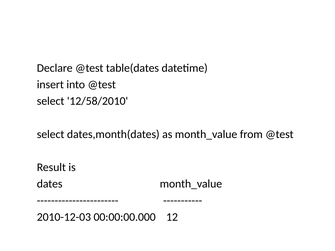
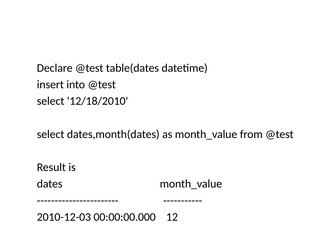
12/58/2010: 12/58/2010 -> 12/18/2010
